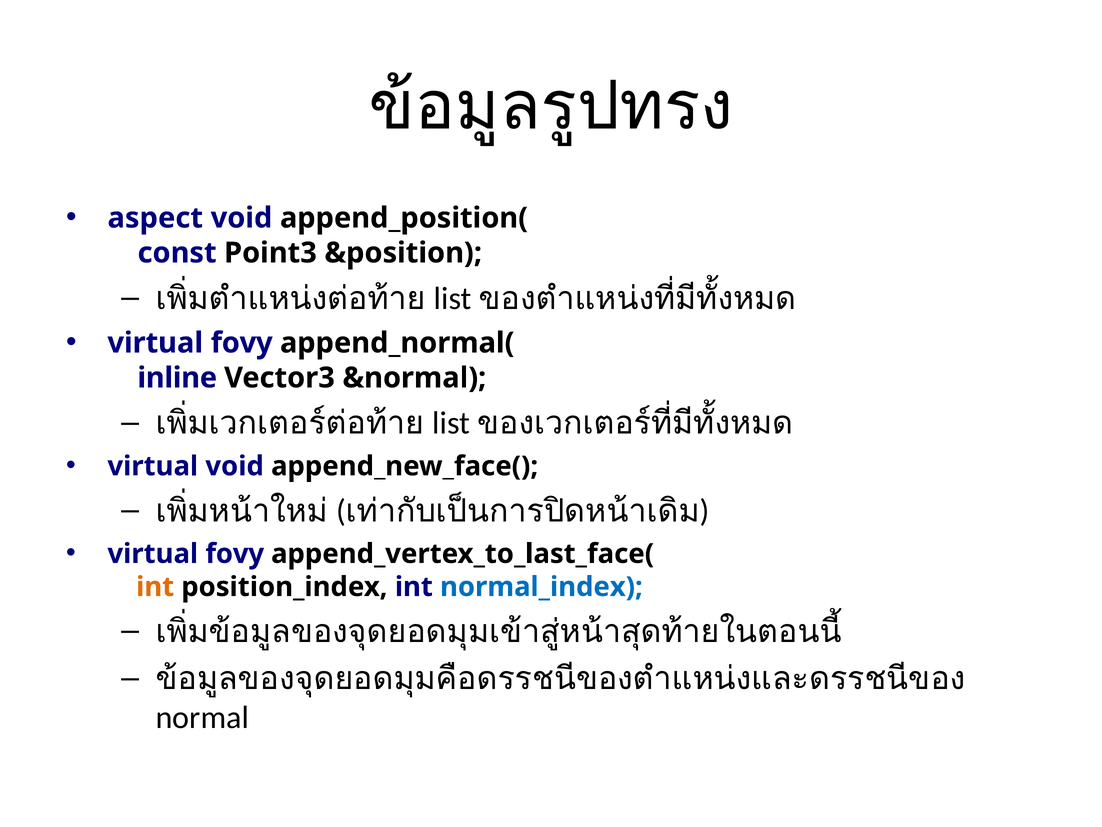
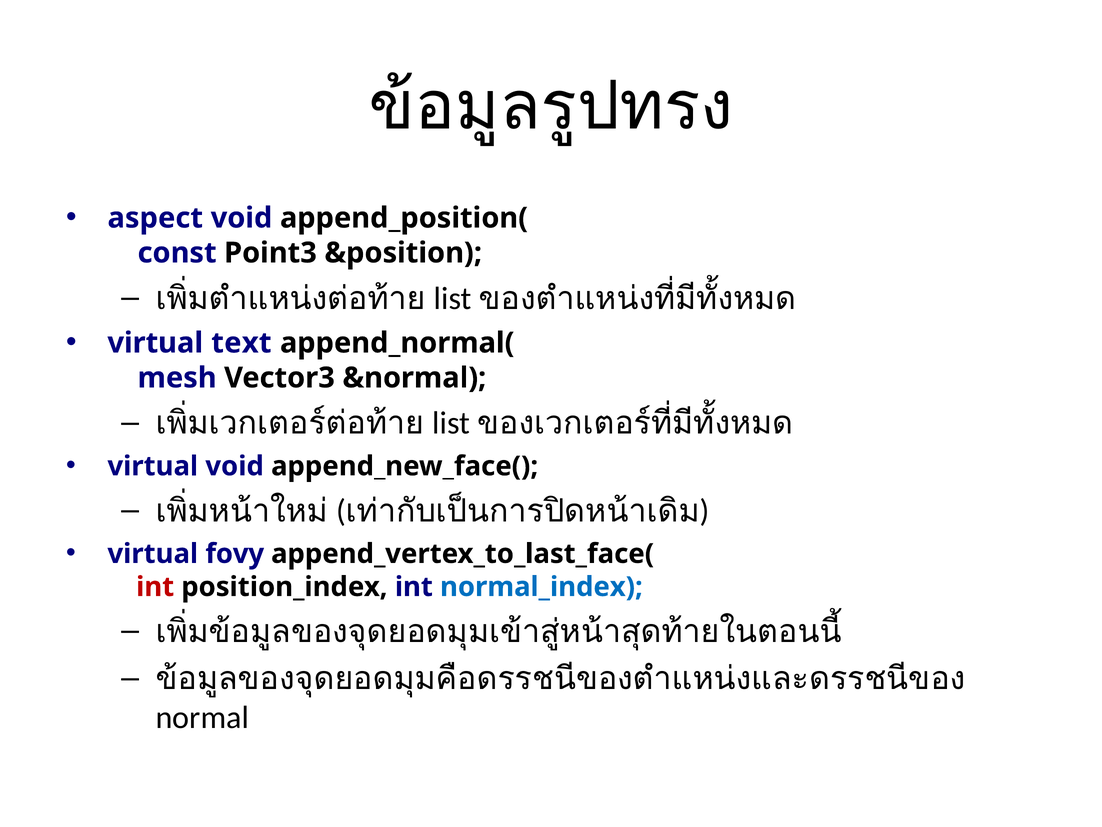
fovy at (242, 343): fovy -> text
inline: inline -> mesh
int at (155, 587) colour: orange -> red
